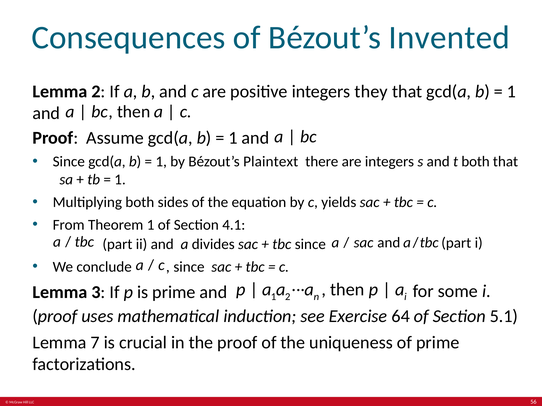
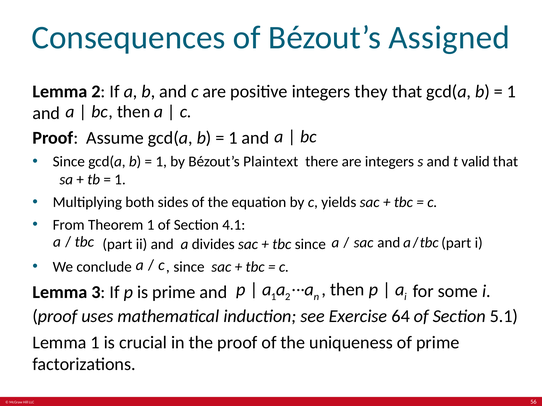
Invented: Invented -> Assigned
t both: both -> valid
Lemma 7: 7 -> 1
